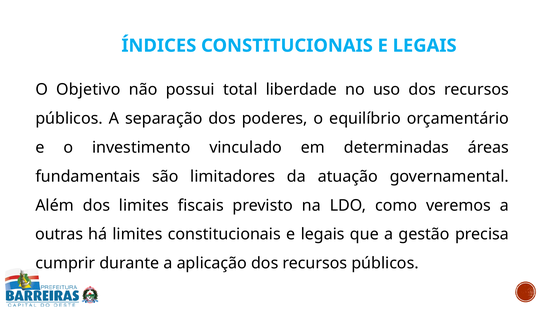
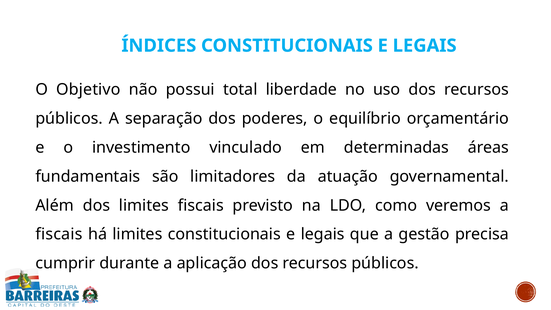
outras at (59, 234): outras -> fiscais
